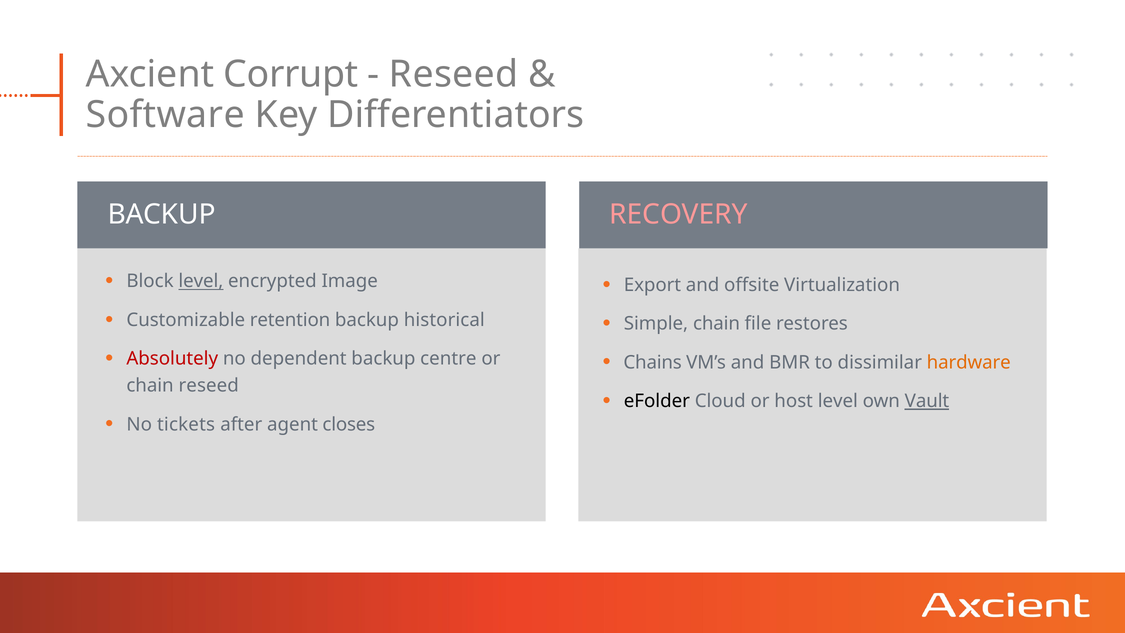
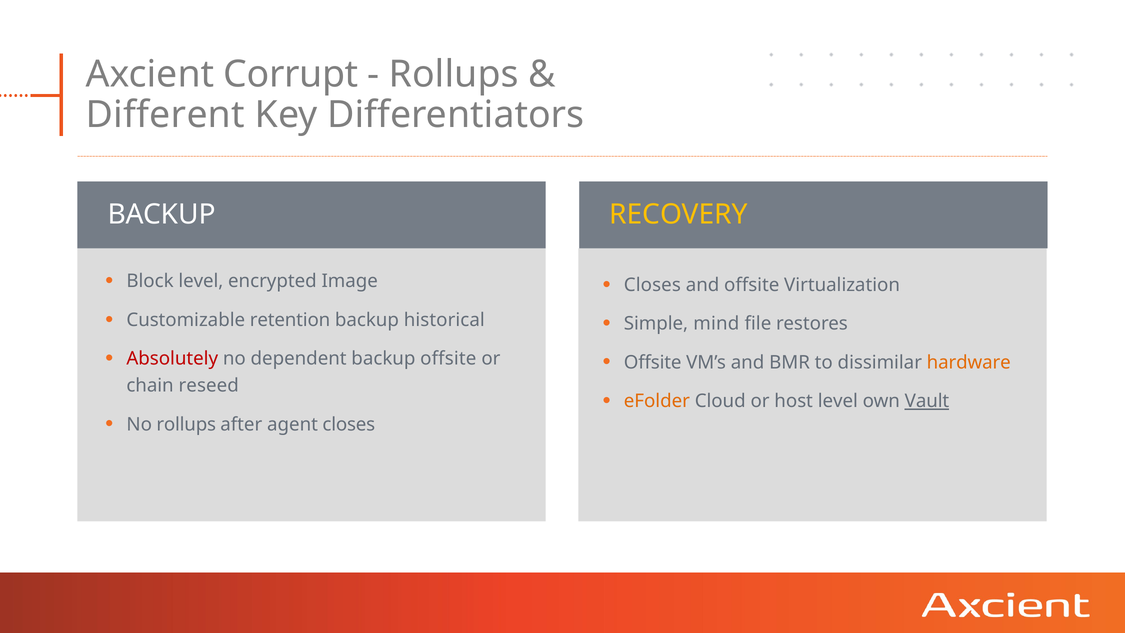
Reseed at (454, 74): Reseed -> Rollups
Software: Software -> Different
RECOVERY colour: pink -> yellow
level at (201, 281) underline: present -> none
Export at (652, 285): Export -> Closes
Simple chain: chain -> mind
backup centre: centre -> offsite
Chains at (653, 362): Chains -> Offsite
eFolder colour: black -> orange
No tickets: tickets -> rollups
